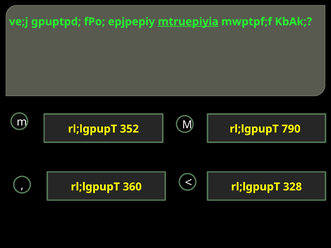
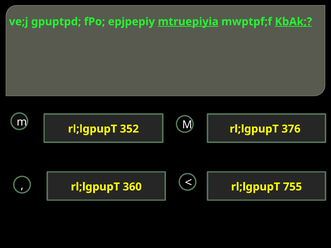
KbAk underline: none -> present
790: 790 -> 376
328: 328 -> 755
